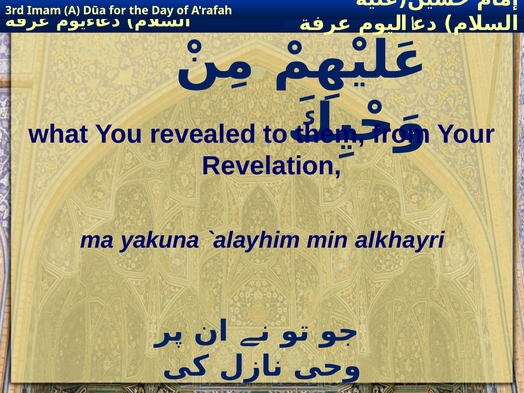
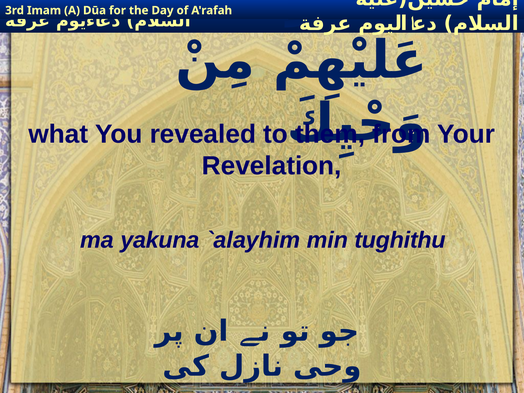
alkhayri: alkhayri -> tughithu
